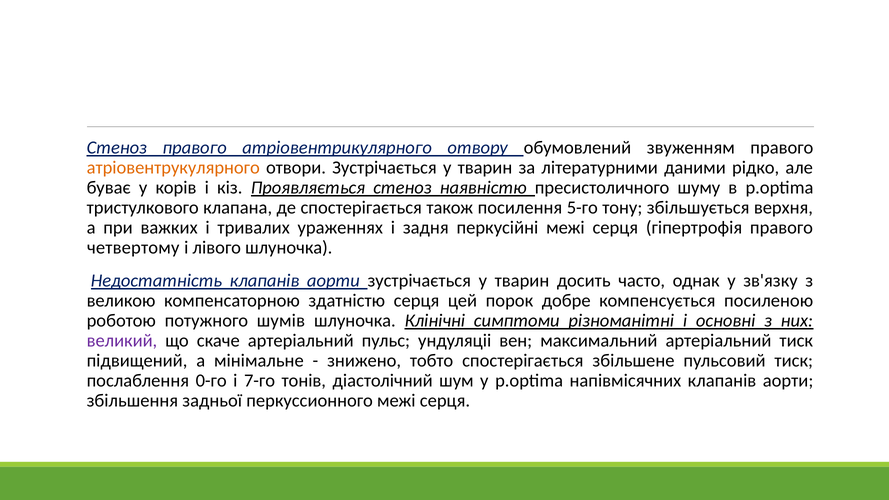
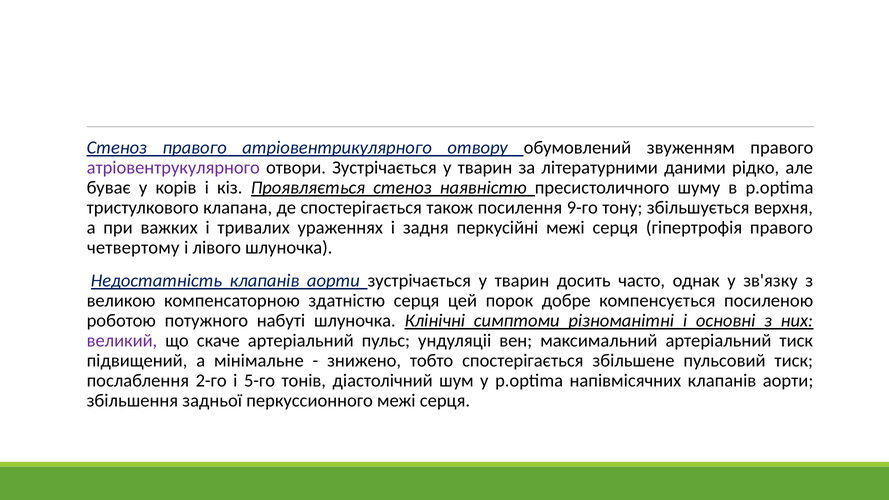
атріовентрукулярного colour: orange -> purple
5-го: 5-го -> 9-го
шумів: шумів -> набуті
0-го: 0-го -> 2-го
7-го: 7-го -> 5-го
